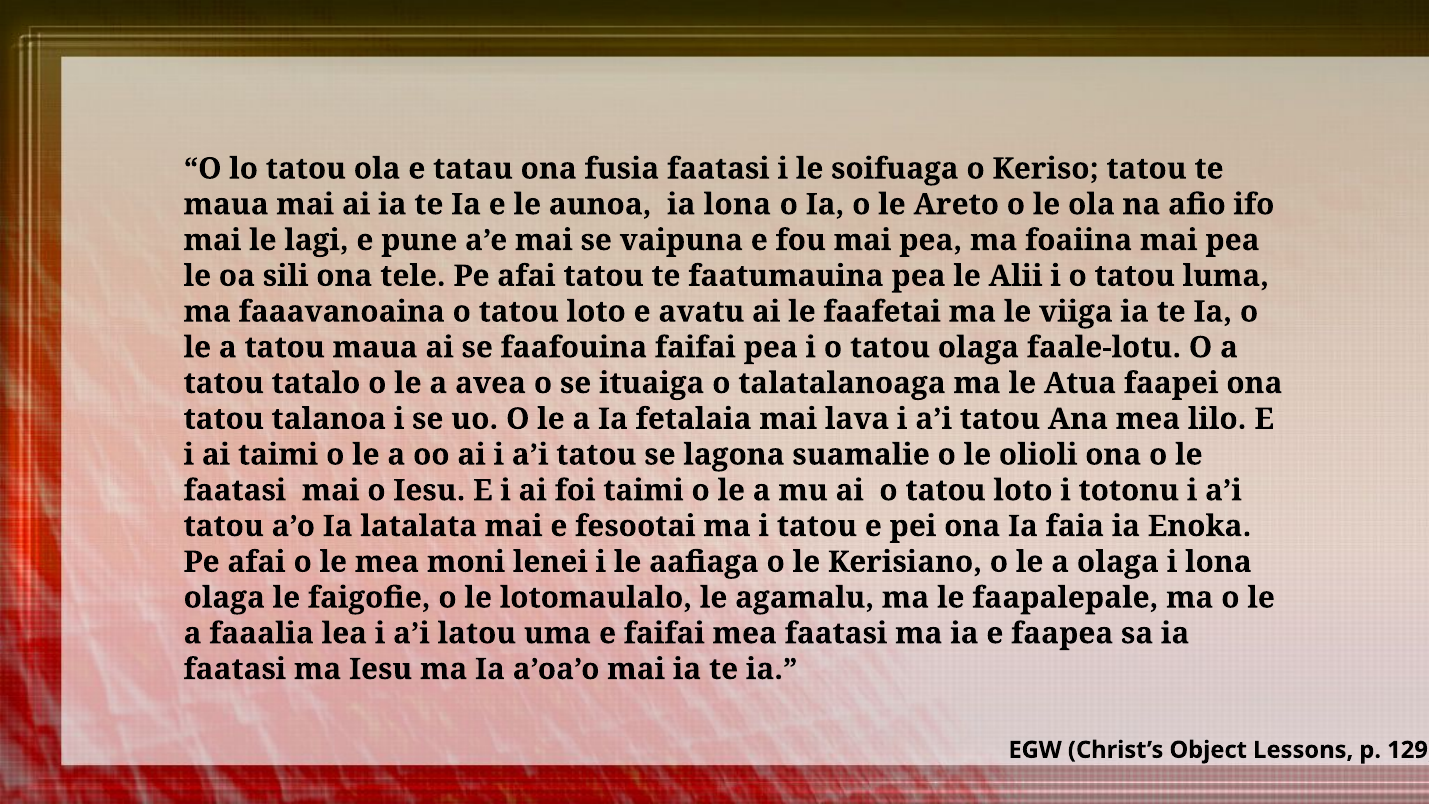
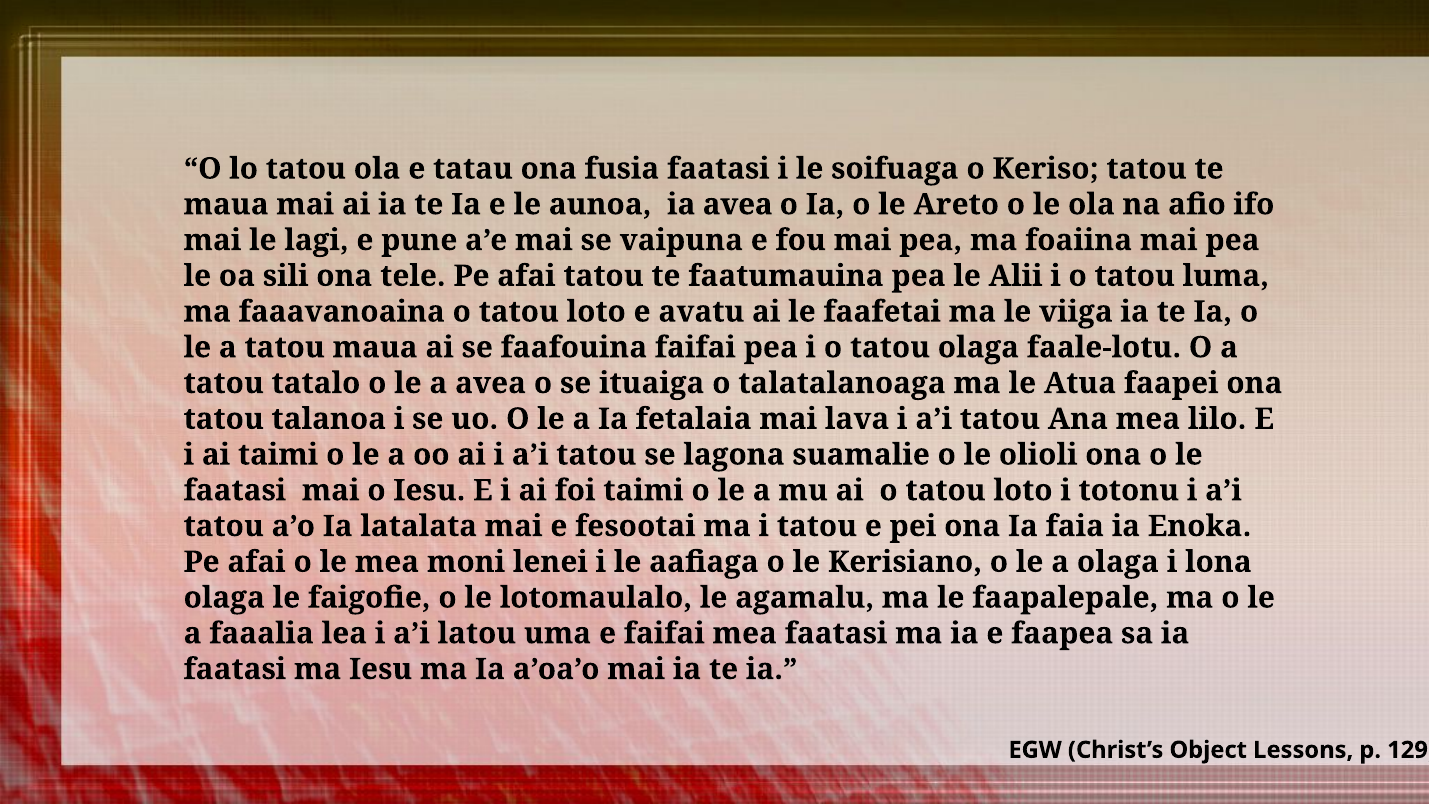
ia lona: lona -> avea
